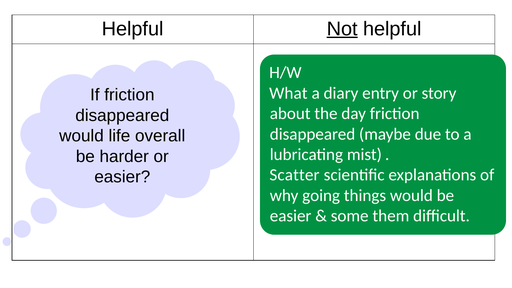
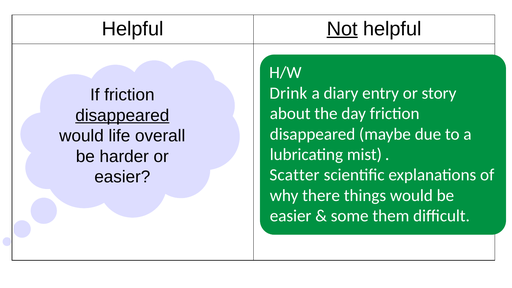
What: What -> Drink
disappeared at (122, 115) underline: none -> present
going: going -> there
